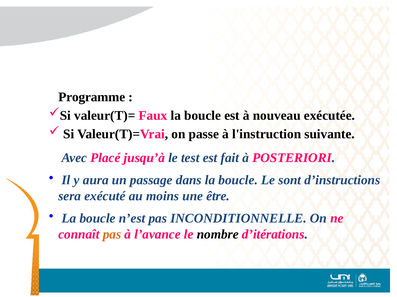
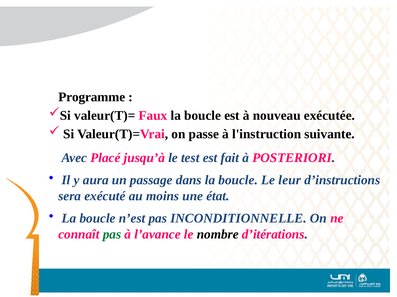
sont: sont -> leur
être: être -> état
pas at (112, 235) colour: orange -> green
